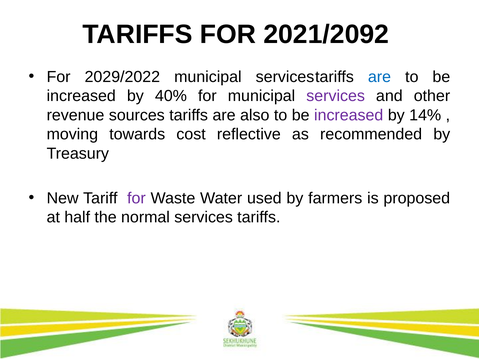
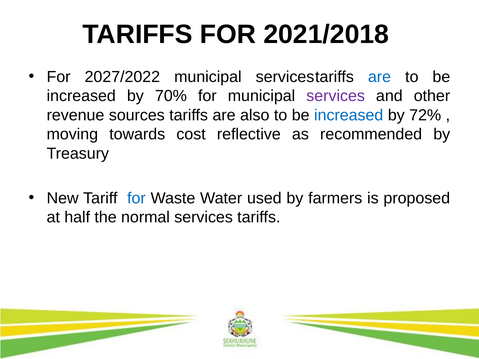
2021/2092: 2021/2092 -> 2021/2018
2029/2022: 2029/2022 -> 2027/2022
40%: 40% -> 70%
increased at (349, 115) colour: purple -> blue
14%: 14% -> 72%
for at (136, 198) colour: purple -> blue
